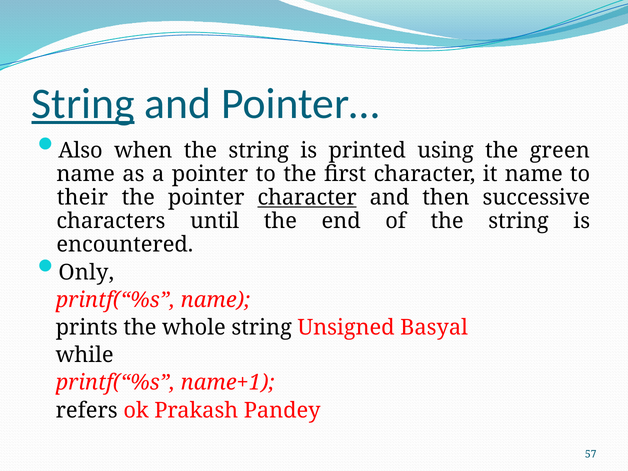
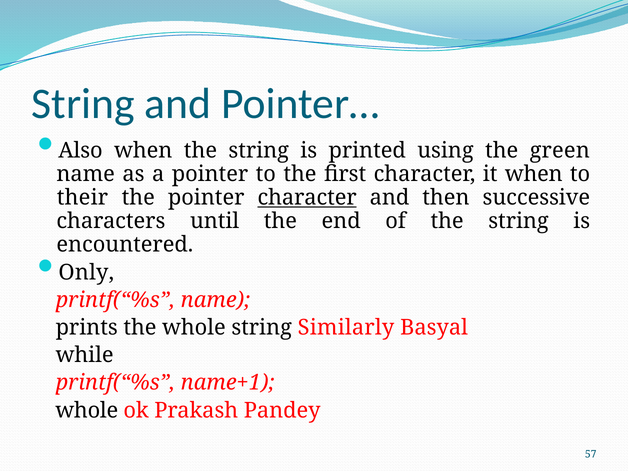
String at (83, 104) underline: present -> none
it name: name -> when
Unsigned: Unsigned -> Similarly
refers at (87, 410): refers -> whole
